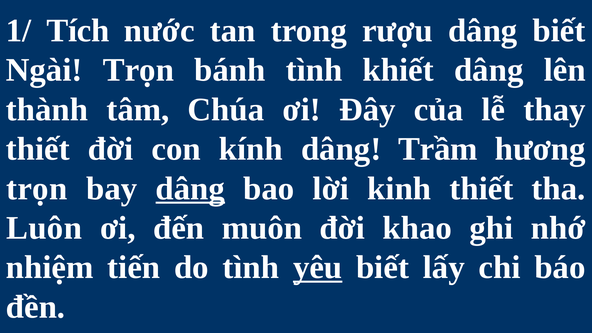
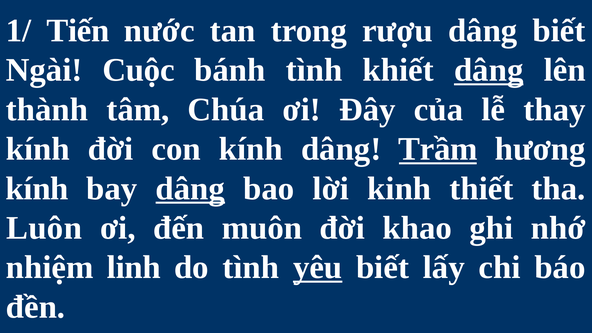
Tích: Tích -> Tiến
Ngài Trọn: Trọn -> Cuộc
dâng at (489, 70) underline: none -> present
thiết at (38, 149): thiết -> kính
Trầm underline: none -> present
trọn at (37, 189): trọn -> kính
tiến: tiến -> linh
